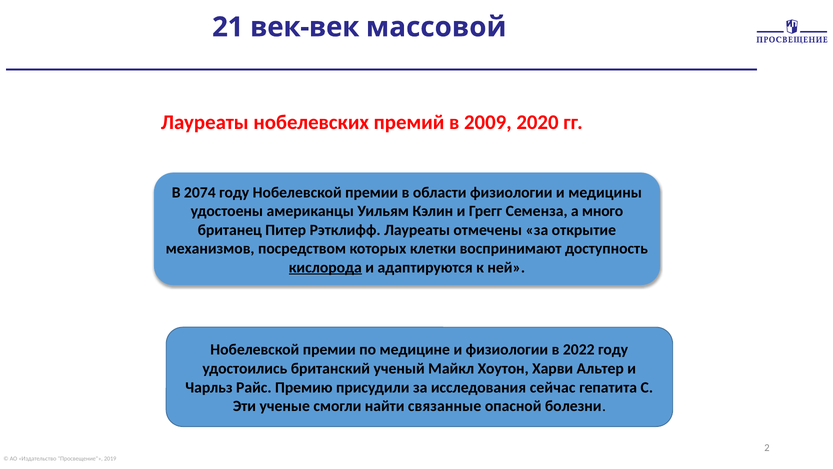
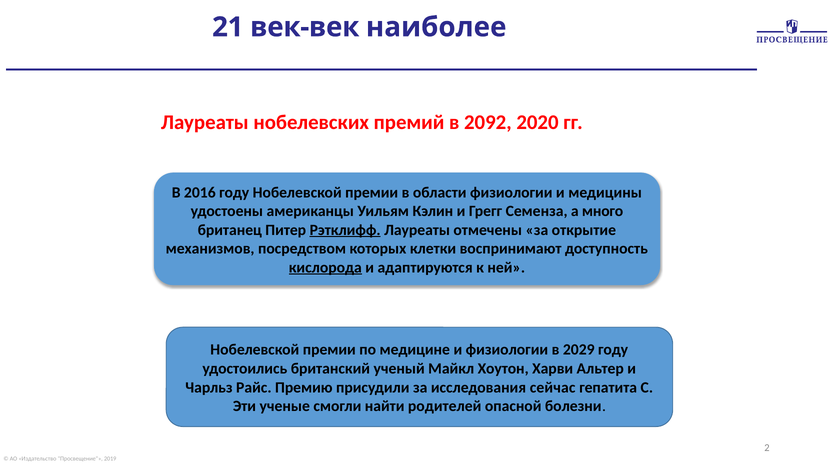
массовой: массовой -> наиболее
2009: 2009 -> 2092
2074: 2074 -> 2016
Рэтклифф underline: none -> present
2022: 2022 -> 2029
связанные: связанные -> родителей
